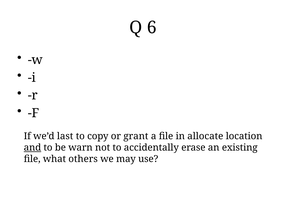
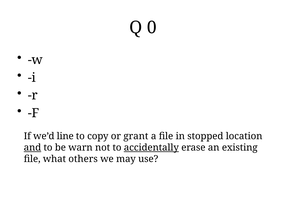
6: 6 -> 0
last: last -> line
allocate: allocate -> stopped
accidentally underline: none -> present
